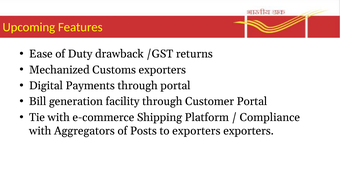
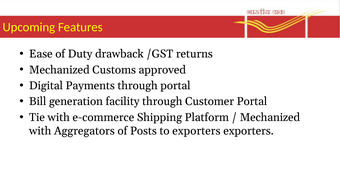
Customs exporters: exporters -> approved
Compliance at (270, 118): Compliance -> Mechanized
